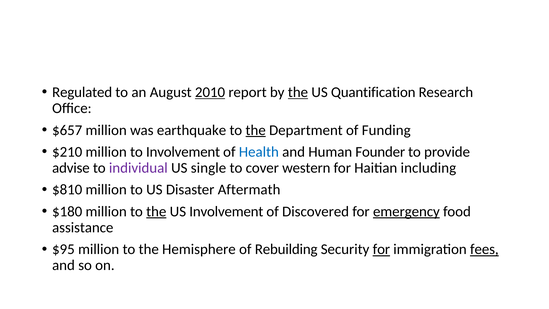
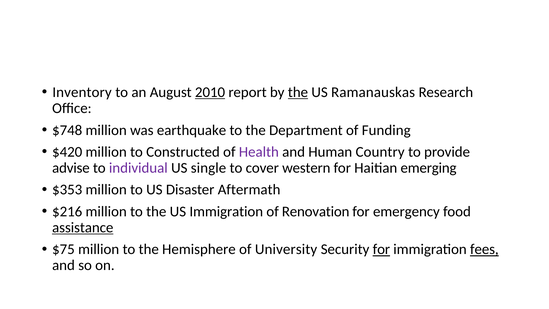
Regulated: Regulated -> Inventory
Quantification: Quantification -> Ramanauskas
$657: $657 -> $748
the at (256, 130) underline: present -> none
$210: $210 -> $420
to Involvement: Involvement -> Constructed
Health colour: blue -> purple
Founder: Founder -> Country
including: including -> emerging
$810: $810 -> $353
$180: $180 -> $216
the at (156, 211) underline: present -> none
US Involvement: Involvement -> Immigration
Discovered: Discovered -> Renovation
emergency underline: present -> none
assistance underline: none -> present
$95: $95 -> $75
Rebuilding: Rebuilding -> University
